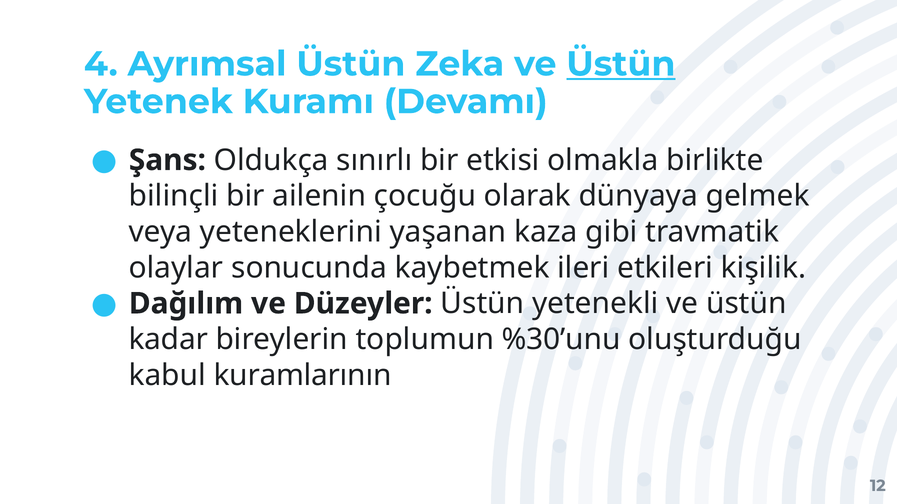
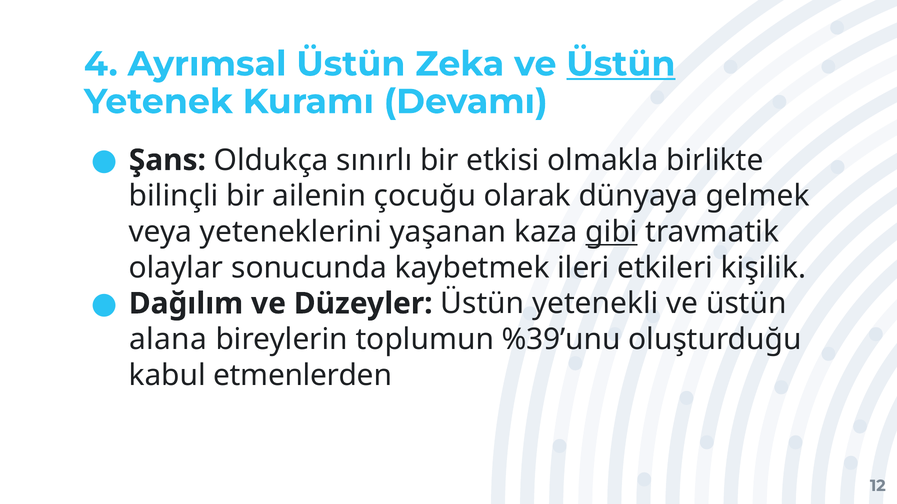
gibi underline: none -> present
kadar: kadar -> alana
%30’unu: %30’unu -> %39’unu
kuramlarının: kuramlarının -> etmenlerden
